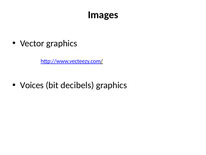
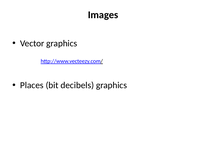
Voices: Voices -> Places
